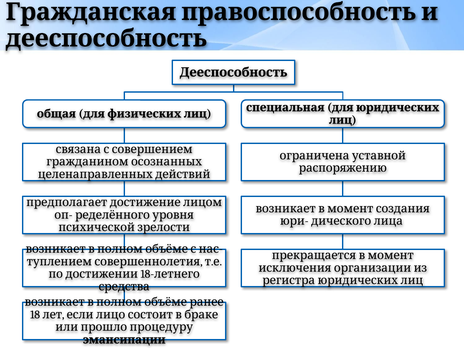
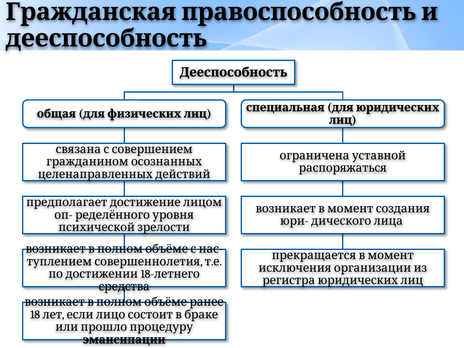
распоряжению: распоряжению -> распоряжаться
